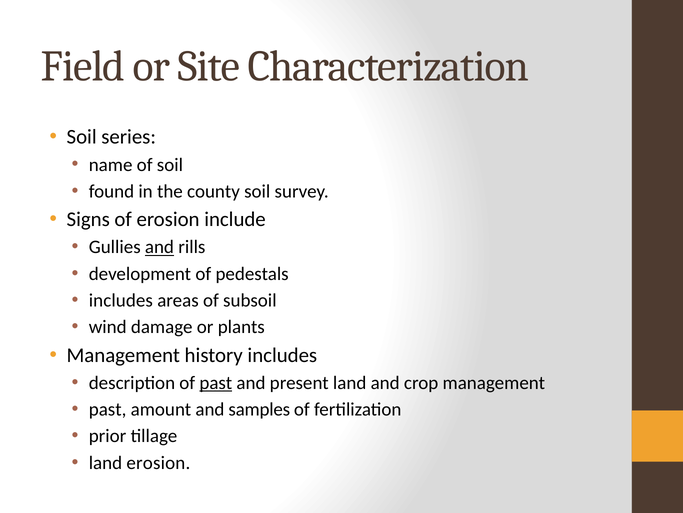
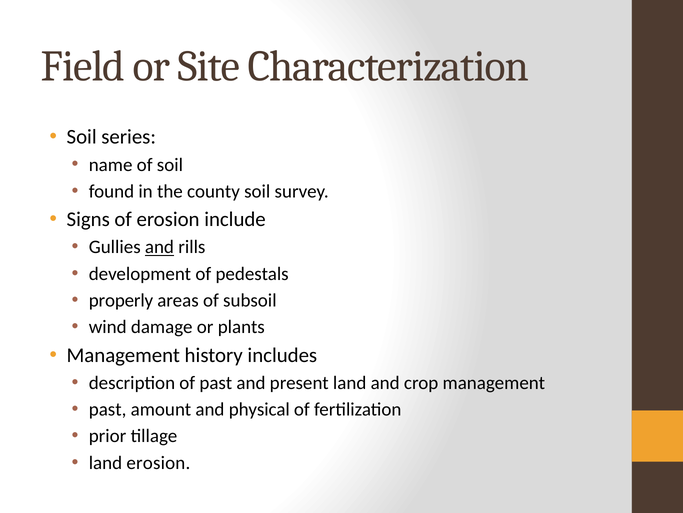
includes at (121, 300): includes -> properly
past at (216, 382) underline: present -> none
samples: samples -> physical
